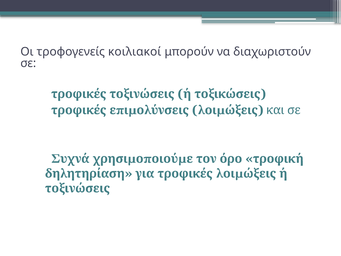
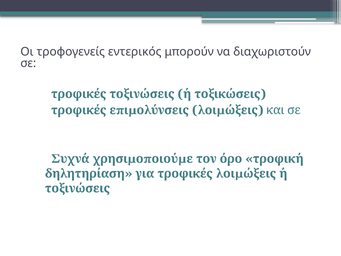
κοιλιακοί: κοιλιακοί -> εντερικός
